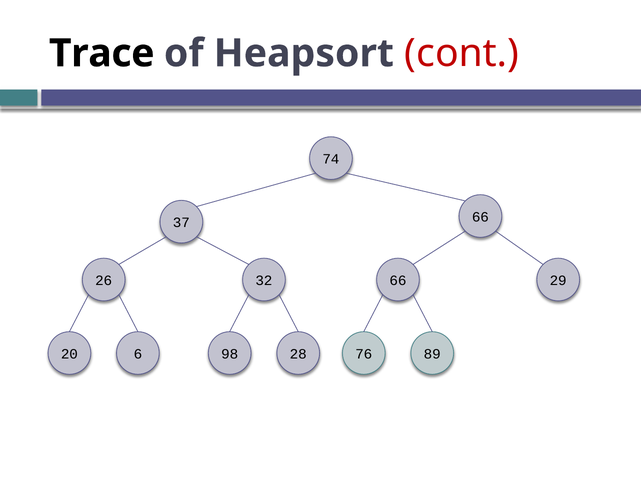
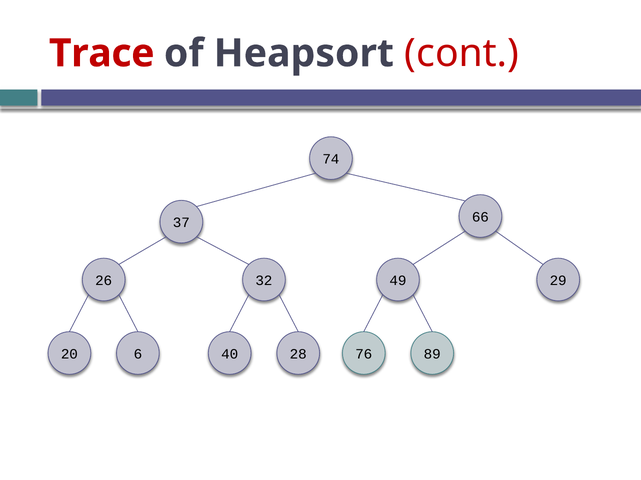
Trace colour: black -> red
32 66: 66 -> 49
98: 98 -> 40
